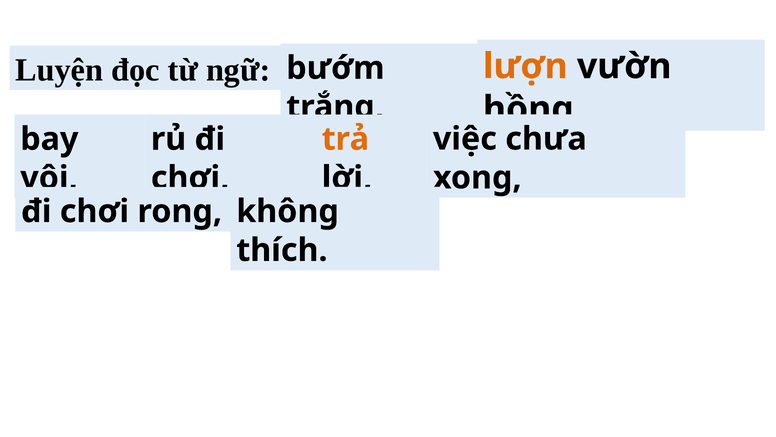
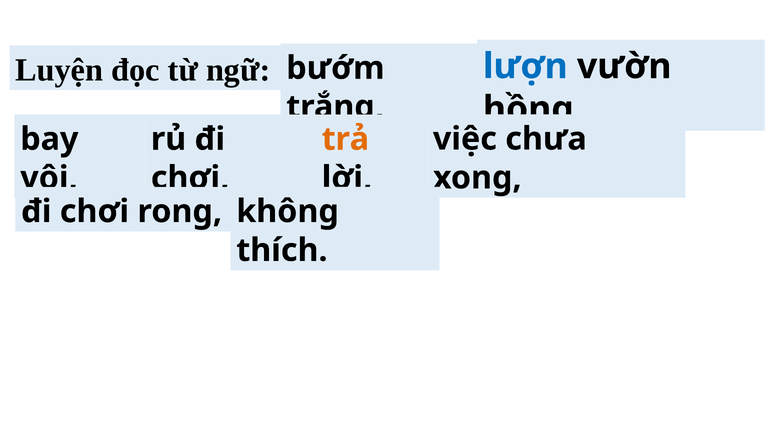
lượn colour: orange -> blue
